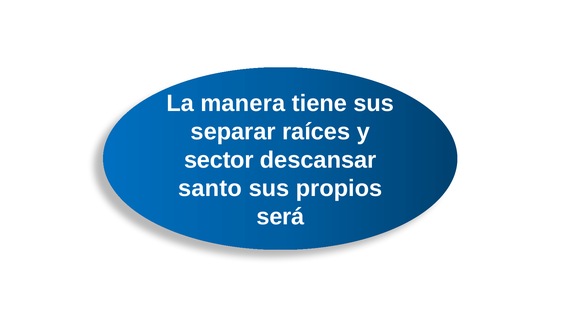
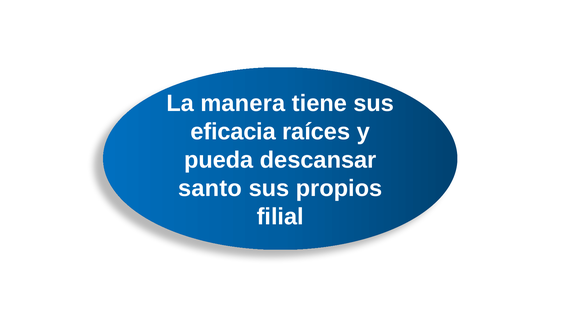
separar: separar -> eficacia
sector: sector -> pueda
será: será -> filial
